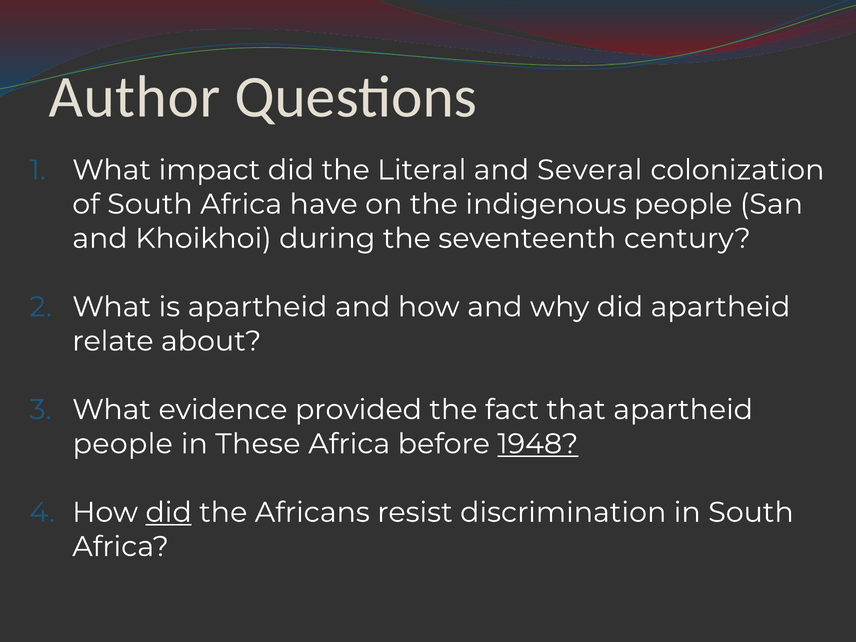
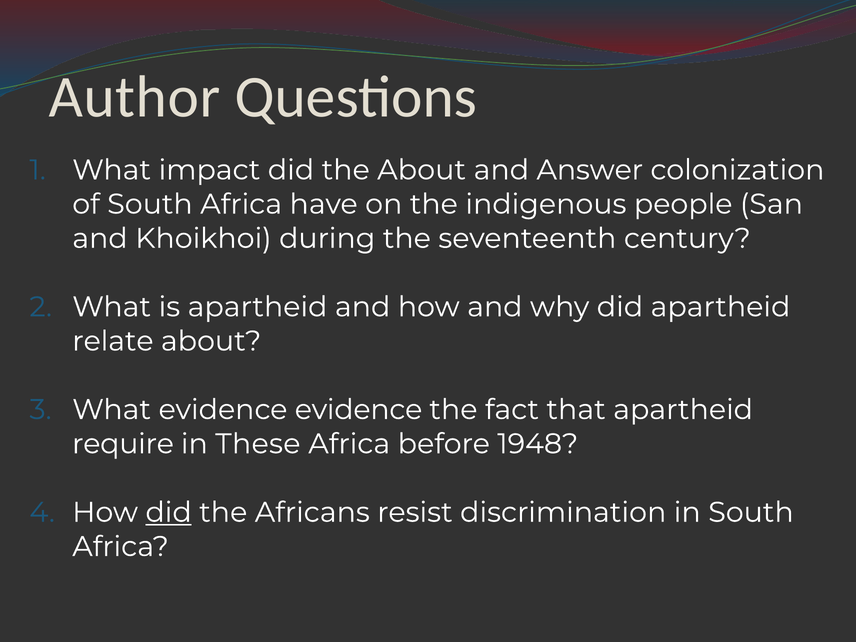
the Literal: Literal -> About
Several: Several -> Answer
evidence provided: provided -> evidence
people at (123, 444): people -> require
1948 underline: present -> none
